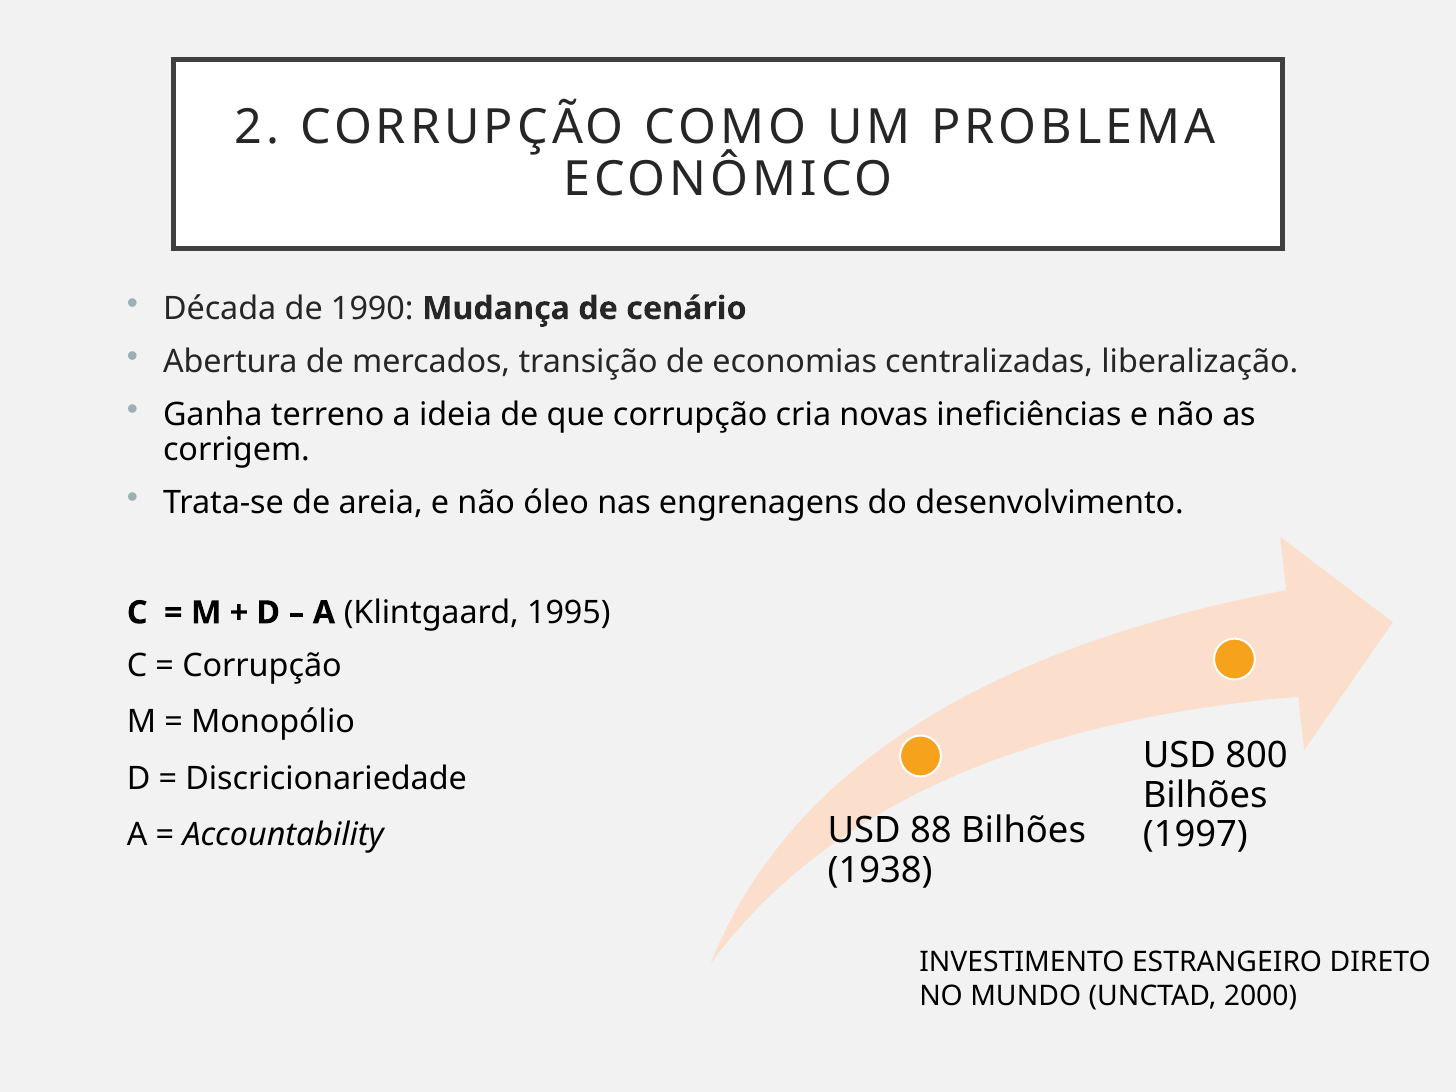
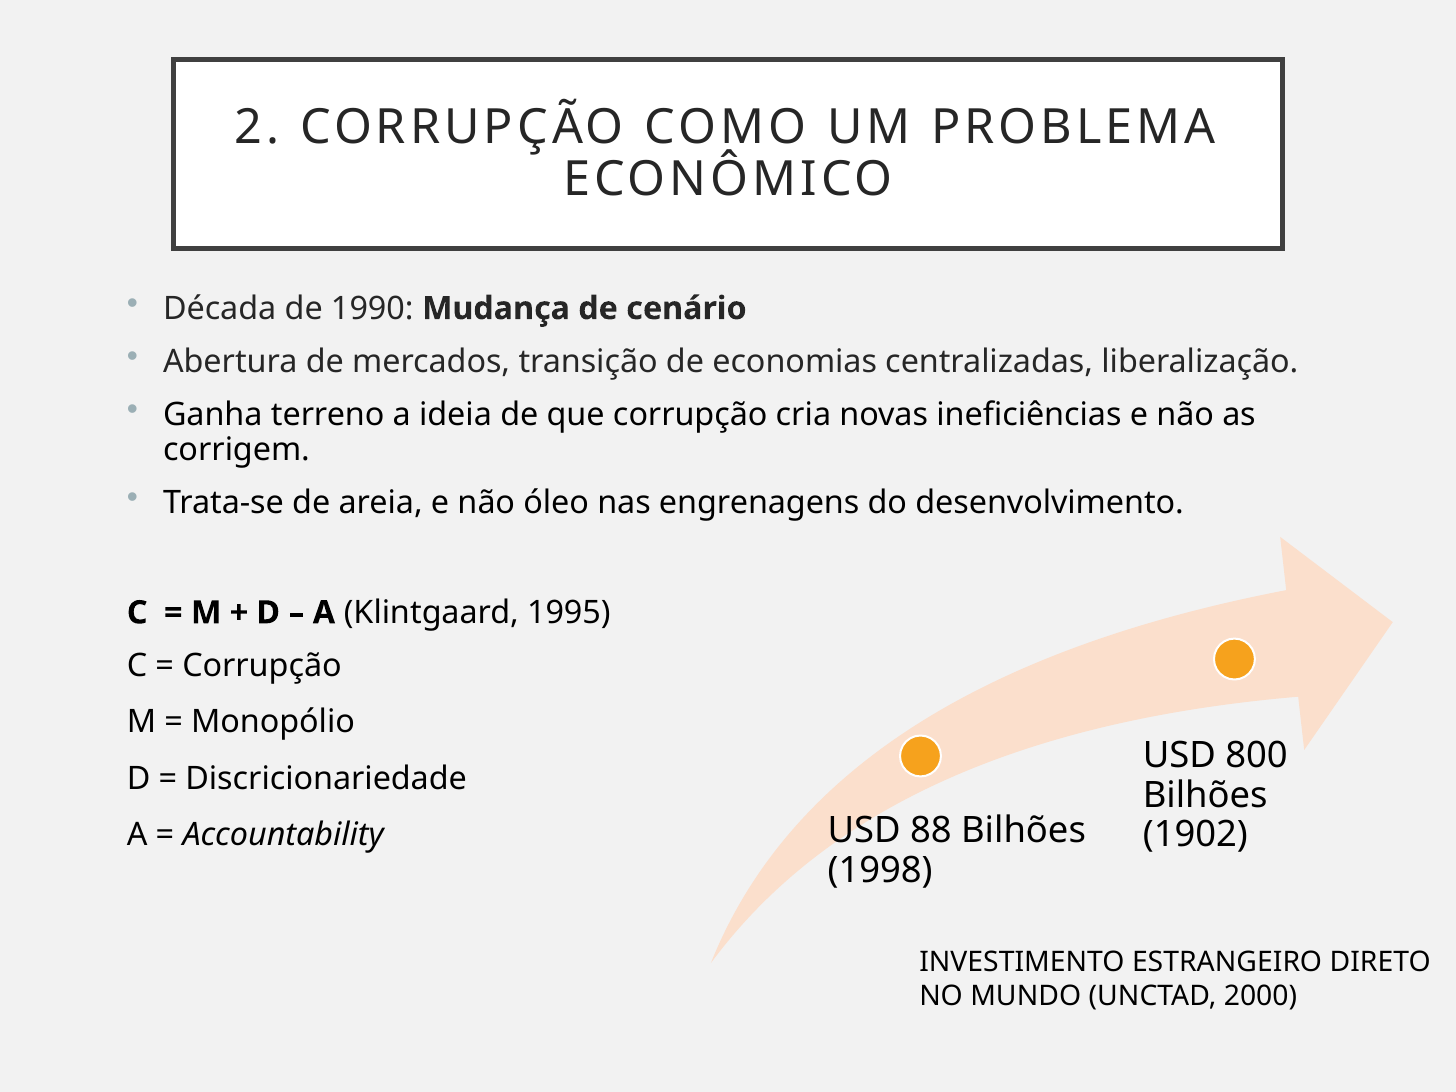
1997: 1997 -> 1902
1938: 1938 -> 1998
